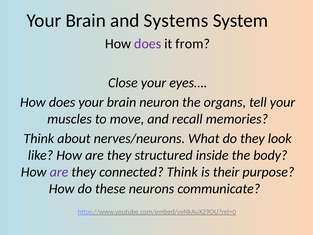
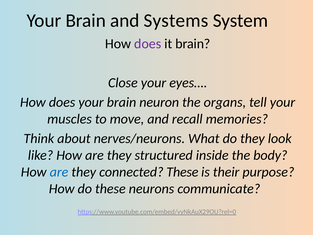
it from: from -> brain
are at (59, 172) colour: purple -> blue
connected Think: Think -> These
